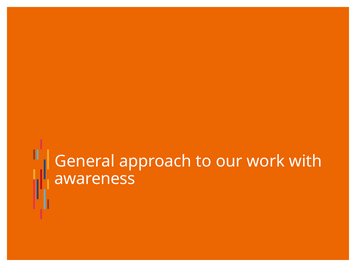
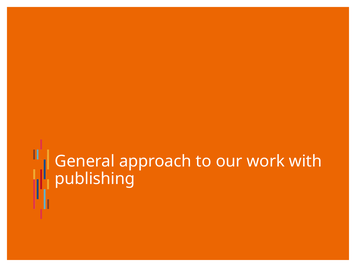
awareness: awareness -> publishing
